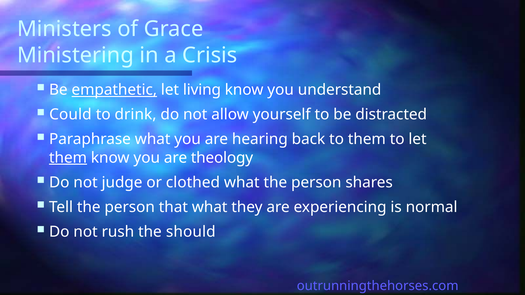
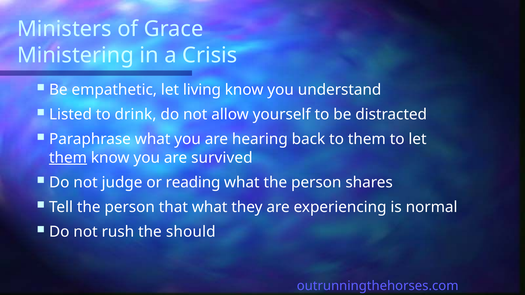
empathetic underline: present -> none
Could: Could -> Listed
theology: theology -> survived
clothed: clothed -> reading
